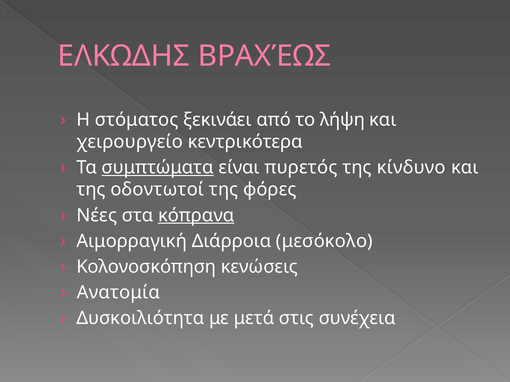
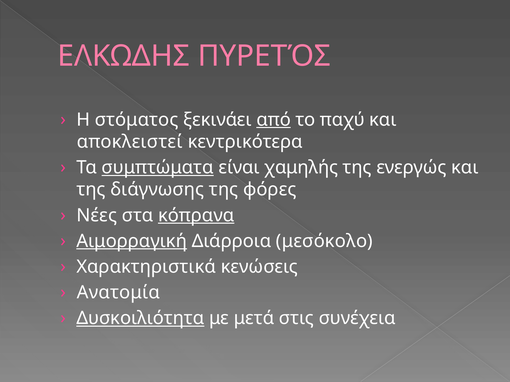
ΒΡΑΧΈΩΣ: ΒΡΑΧΈΩΣ -> ΠΥΡΕΤΌΣ
από underline: none -> present
λήψη: λήψη -> παχύ
χειρουργείο: χειρουργείο -> αποκλειστεί
πυρετός: πυρετός -> χαμηλής
κίνδυνο: κίνδυνο -> ενεργώς
οδοντωτοί: οδοντωτοί -> διάγνωσης
Αιμορραγική underline: none -> present
Κολονοσκόπηση: Κολονοσκόπηση -> Χαρακτηριστικά
Δυσκοιλιότητα underline: none -> present
